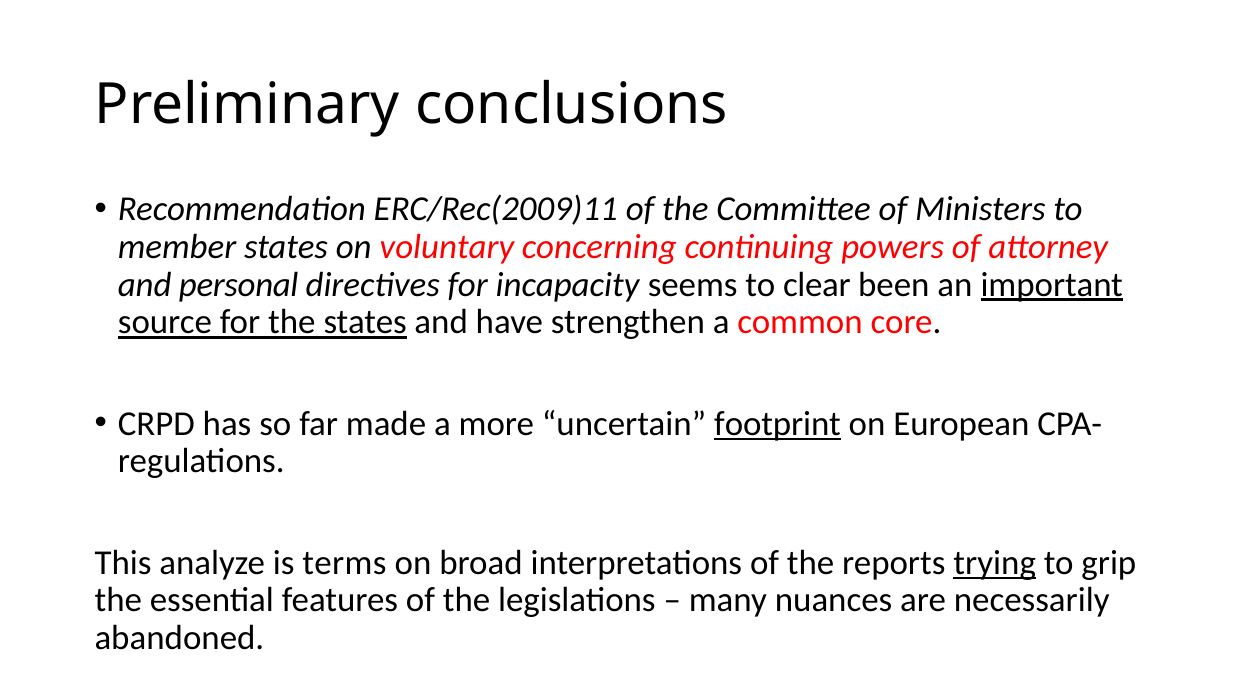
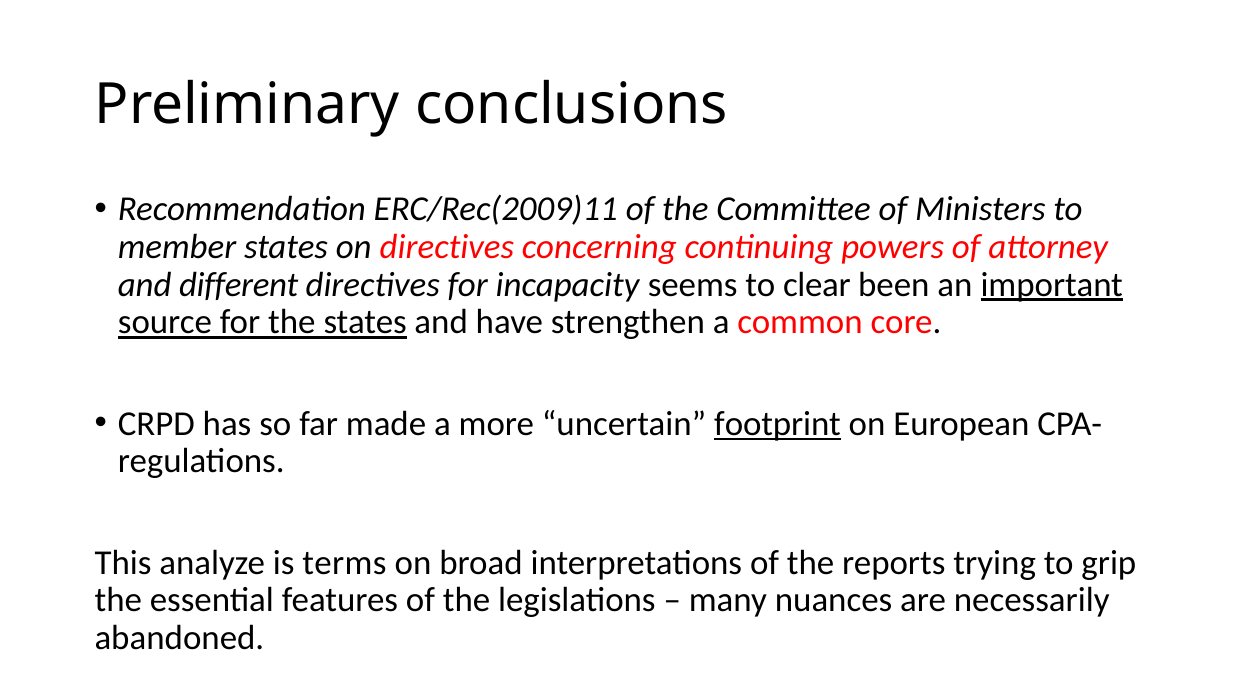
on voluntary: voluntary -> directives
personal: personal -> different
trying underline: present -> none
